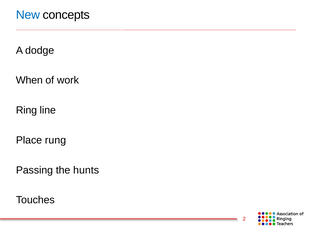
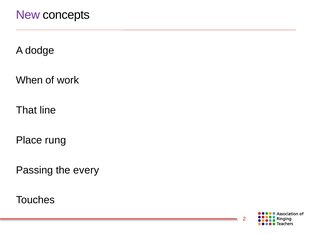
New colour: blue -> purple
Ring: Ring -> That
hunts: hunts -> every
